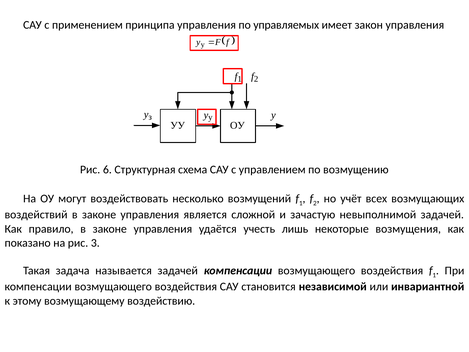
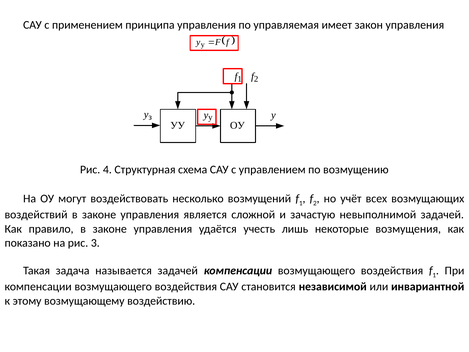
управляемых: управляемых -> управляемая
6: 6 -> 4
